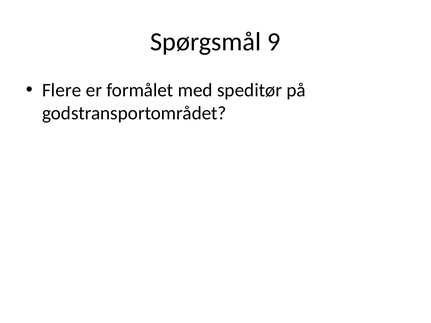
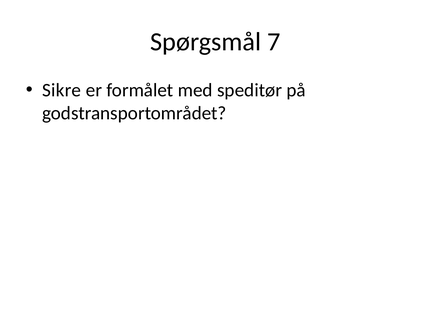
9: 9 -> 7
Flere: Flere -> Sikre
